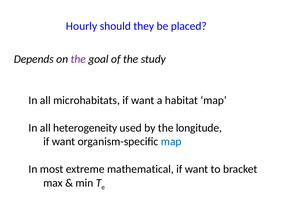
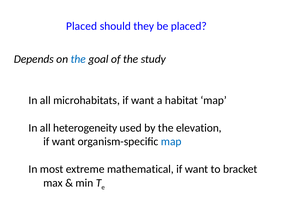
Hourly at (82, 26): Hourly -> Placed
the at (78, 59) colour: purple -> blue
longitude: longitude -> elevation
